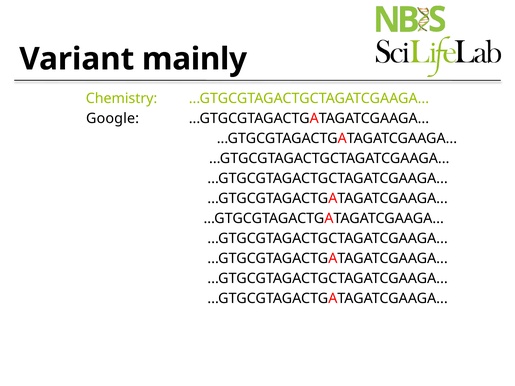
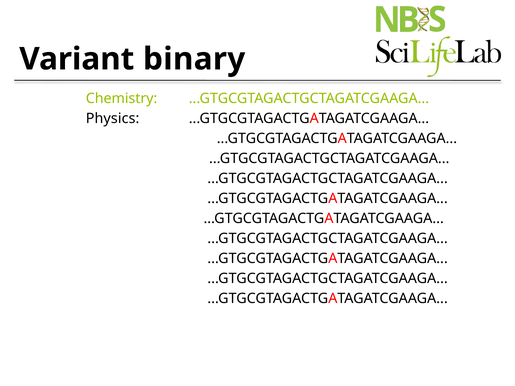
mainly: mainly -> binary
Google: Google -> Physics
